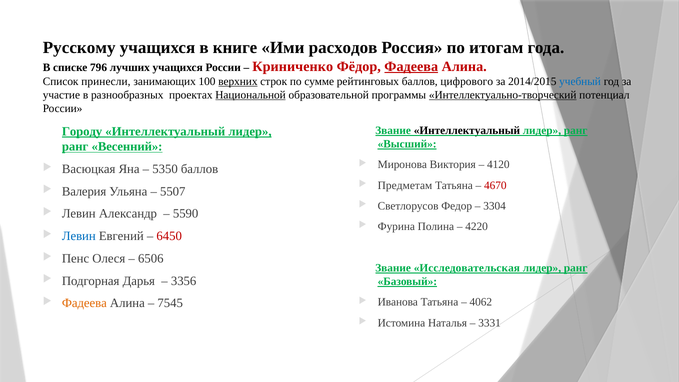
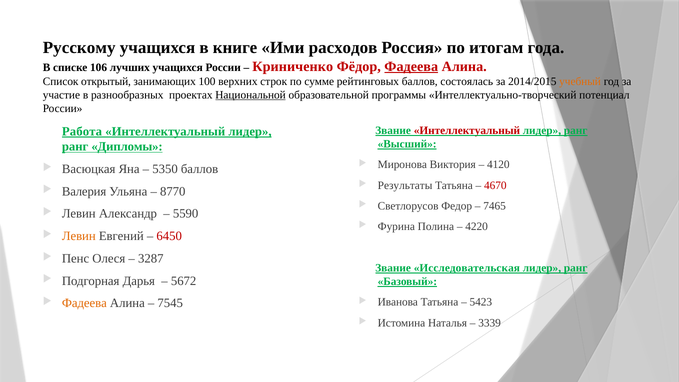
796: 796 -> 106
принесли: принесли -> открытый
верхних underline: present -> none
цифрового: цифрового -> состоялась
учебный colour: blue -> orange
Интеллектуально-творческий underline: present -> none
Интеллектуальный at (467, 130) colour: black -> red
Городу: Городу -> Работа
Весенний: Весенний -> Дипломы
Предметам: Предметам -> Результаты
5507: 5507 -> 8770
3304: 3304 -> 7465
Левин at (79, 236) colour: blue -> orange
6506: 6506 -> 3287
3356: 3356 -> 5672
4062: 4062 -> 5423
3331: 3331 -> 3339
